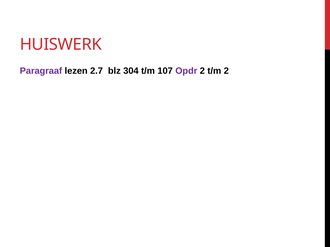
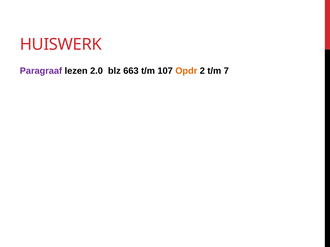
2.7: 2.7 -> 2.0
304: 304 -> 663
Opdr colour: purple -> orange
t/m 2: 2 -> 7
